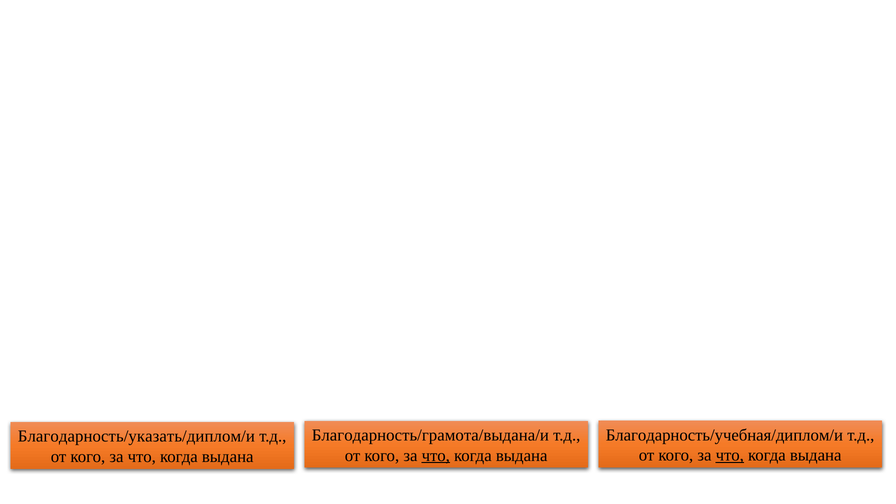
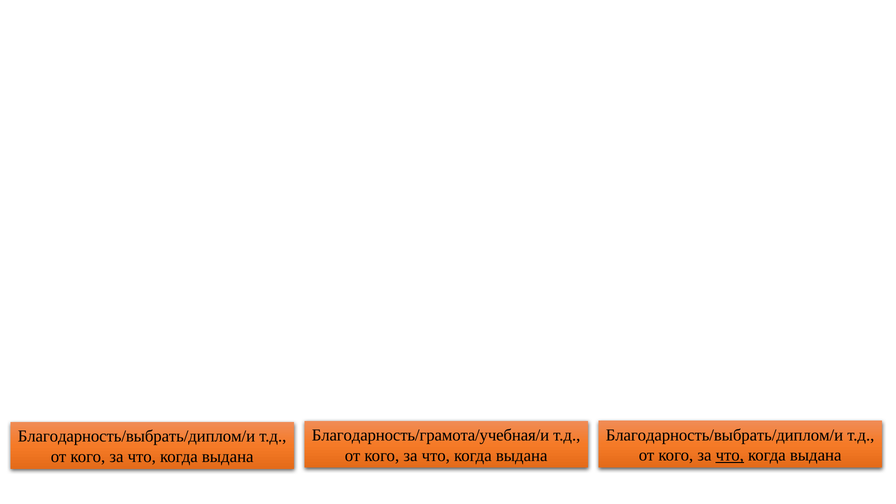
Благодарность/учебная/диплом/и at (724, 435): Благодарность/учебная/диплом/и -> Благодарность/выбрать/диплом/и
Благодарность/грамота/выдана/и: Благодарность/грамота/выдана/и -> Благодарность/грамота/учебная/и
Благодарность/указать/диплом/и at (136, 436): Благодарность/указать/диплом/и -> Благодарность/выбрать/диплом/и
что at (436, 456) underline: present -> none
